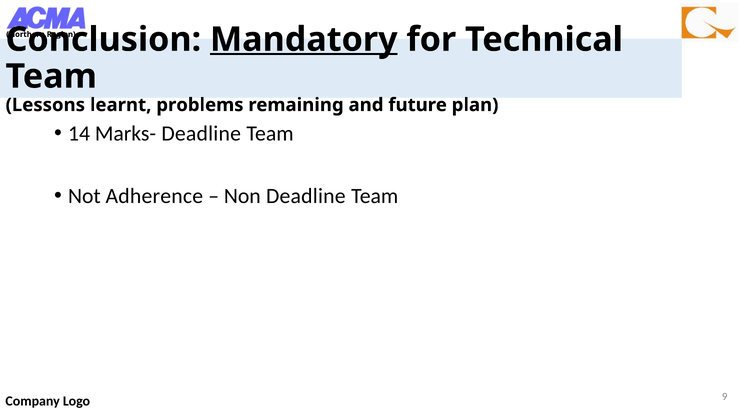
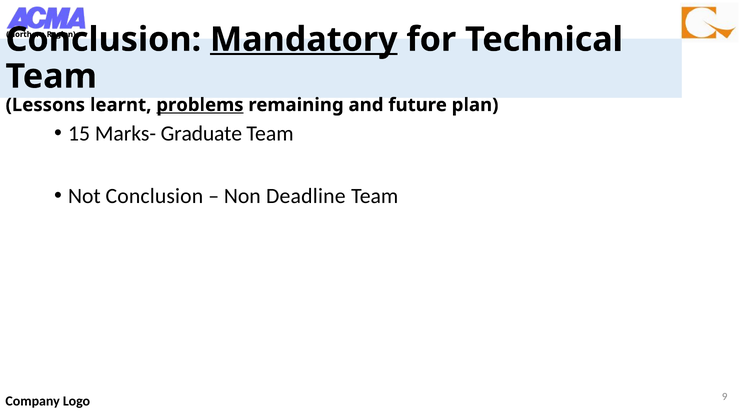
problems underline: none -> present
14: 14 -> 15
Marks- Deadline: Deadline -> Graduate
Not Adherence: Adherence -> Conclusion
